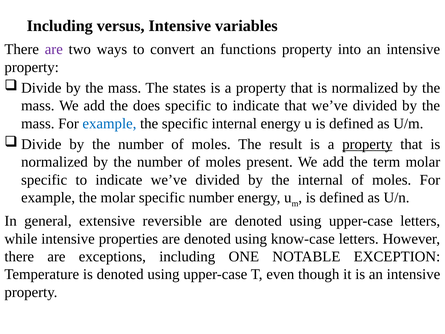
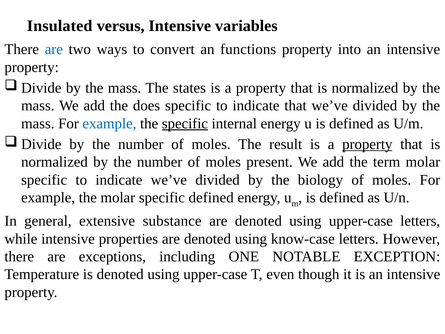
Including at (60, 26): Including -> Insulated
are at (54, 49) colour: purple -> blue
specific at (185, 123) underline: none -> present
the internal: internal -> biology
specific number: number -> defined
reversible: reversible -> substance
